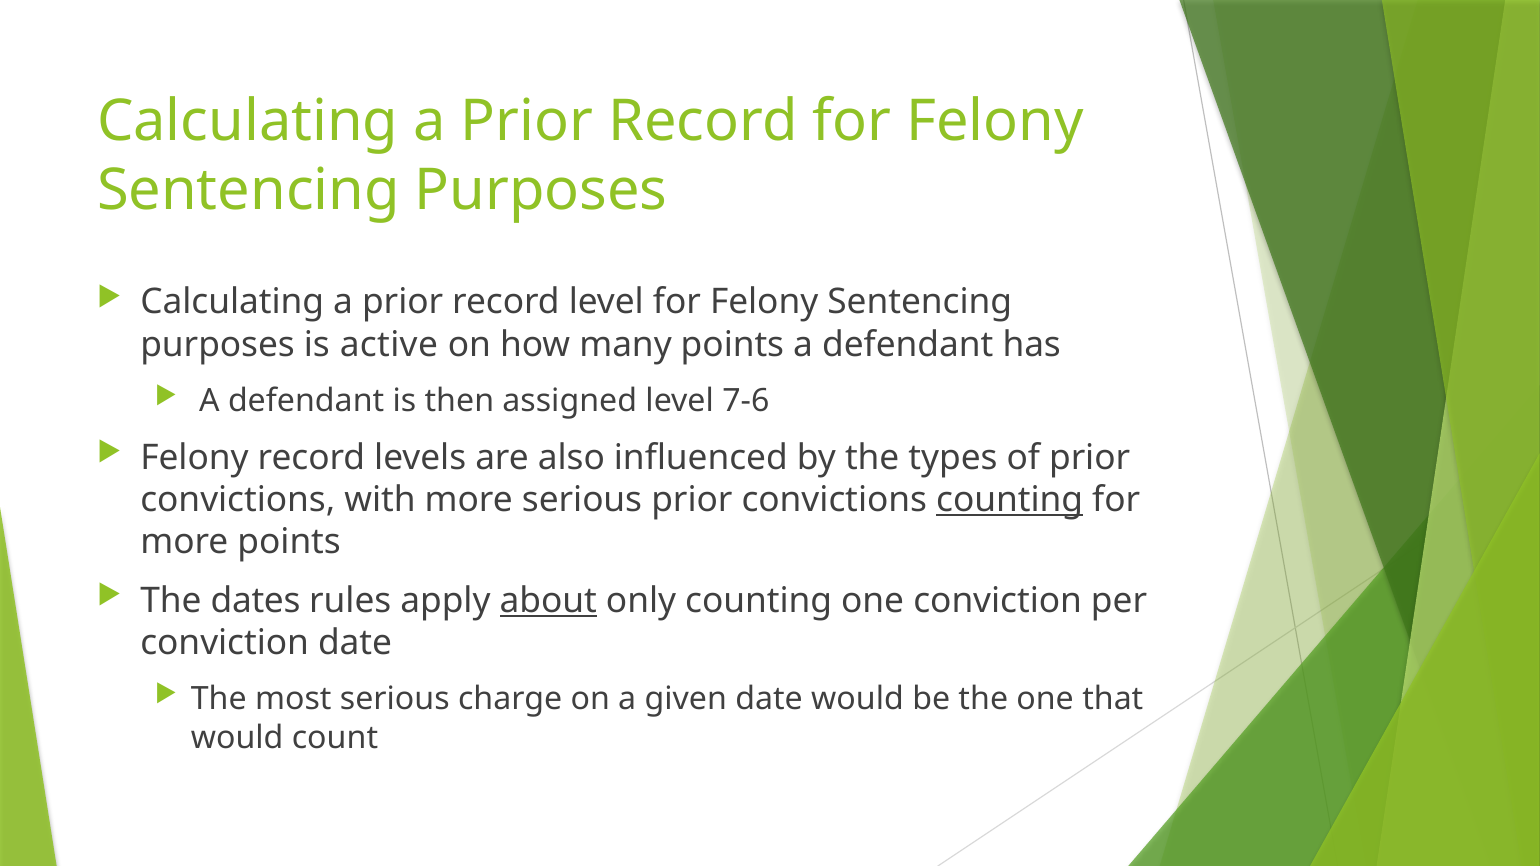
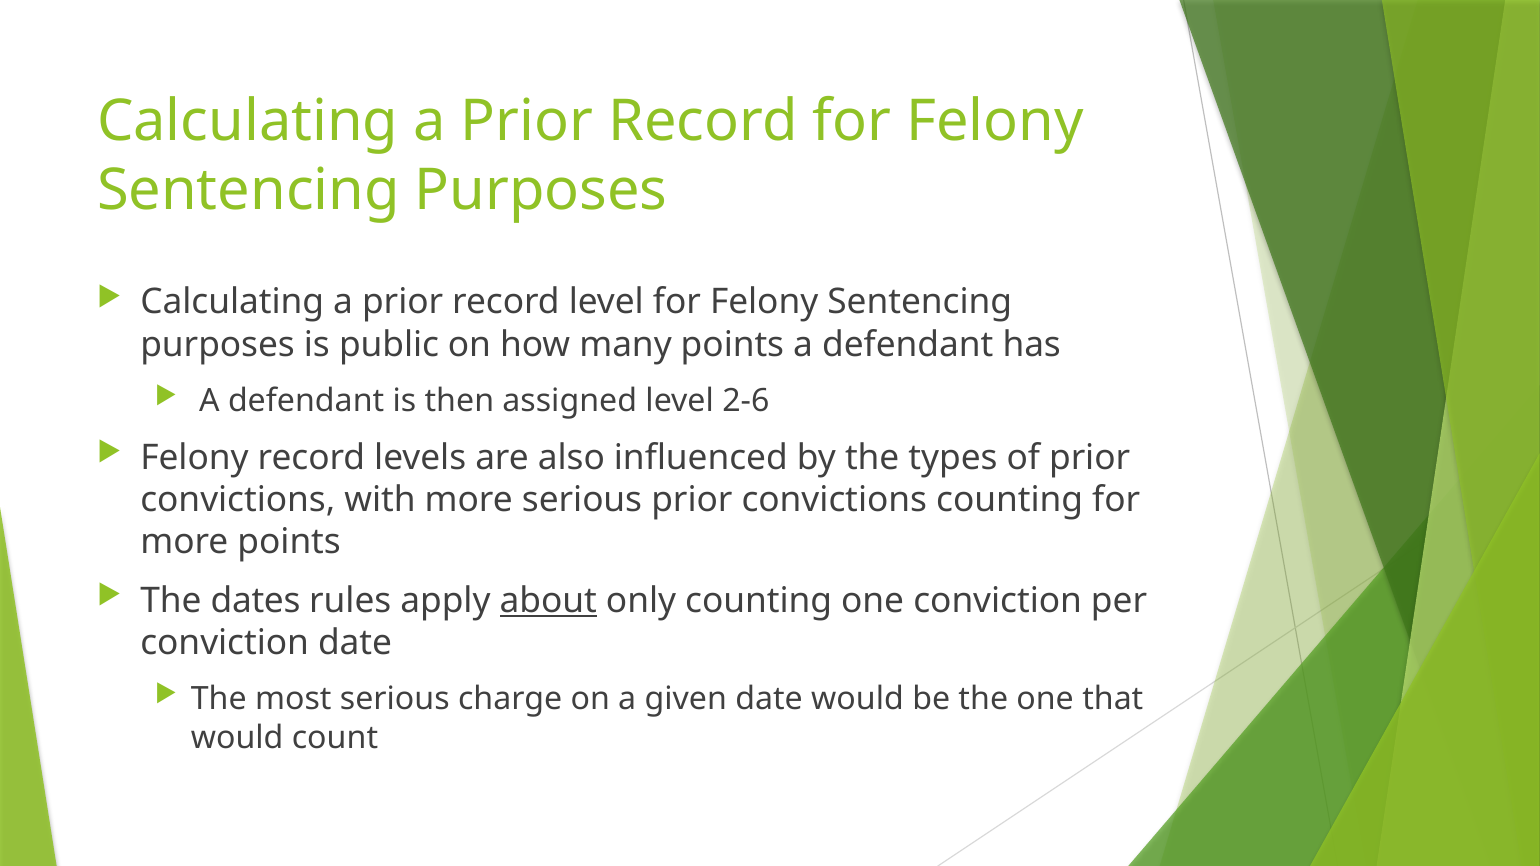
active: active -> public
7-6: 7-6 -> 2-6
counting at (1010, 500) underline: present -> none
